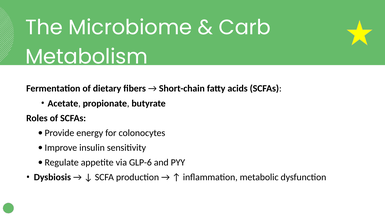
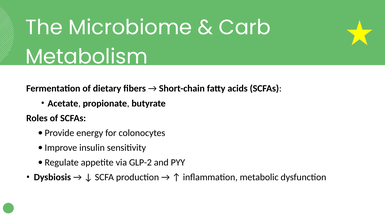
GLP-6: GLP-6 -> GLP-2
